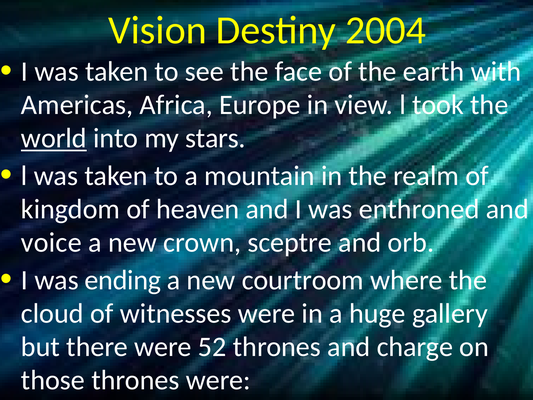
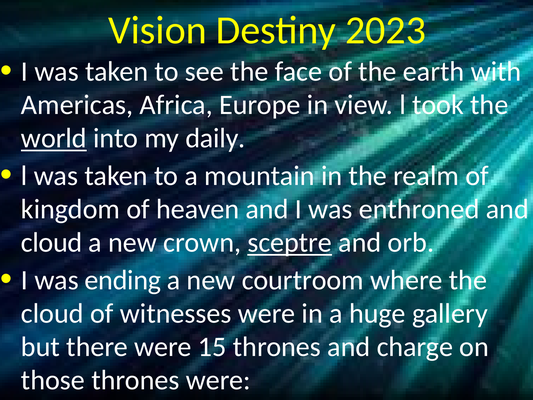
2004: 2004 -> 2023
stars: stars -> daily
voice at (51, 242): voice -> cloud
sceptre underline: none -> present
52: 52 -> 15
